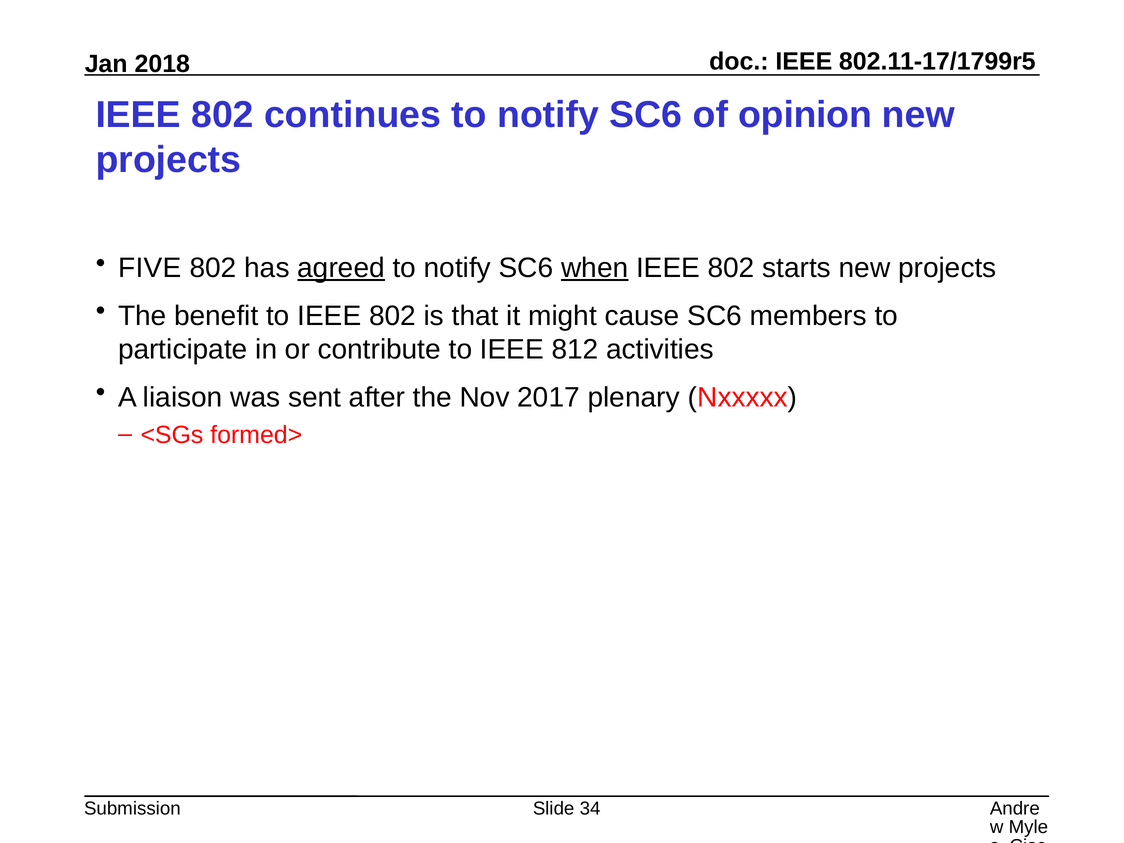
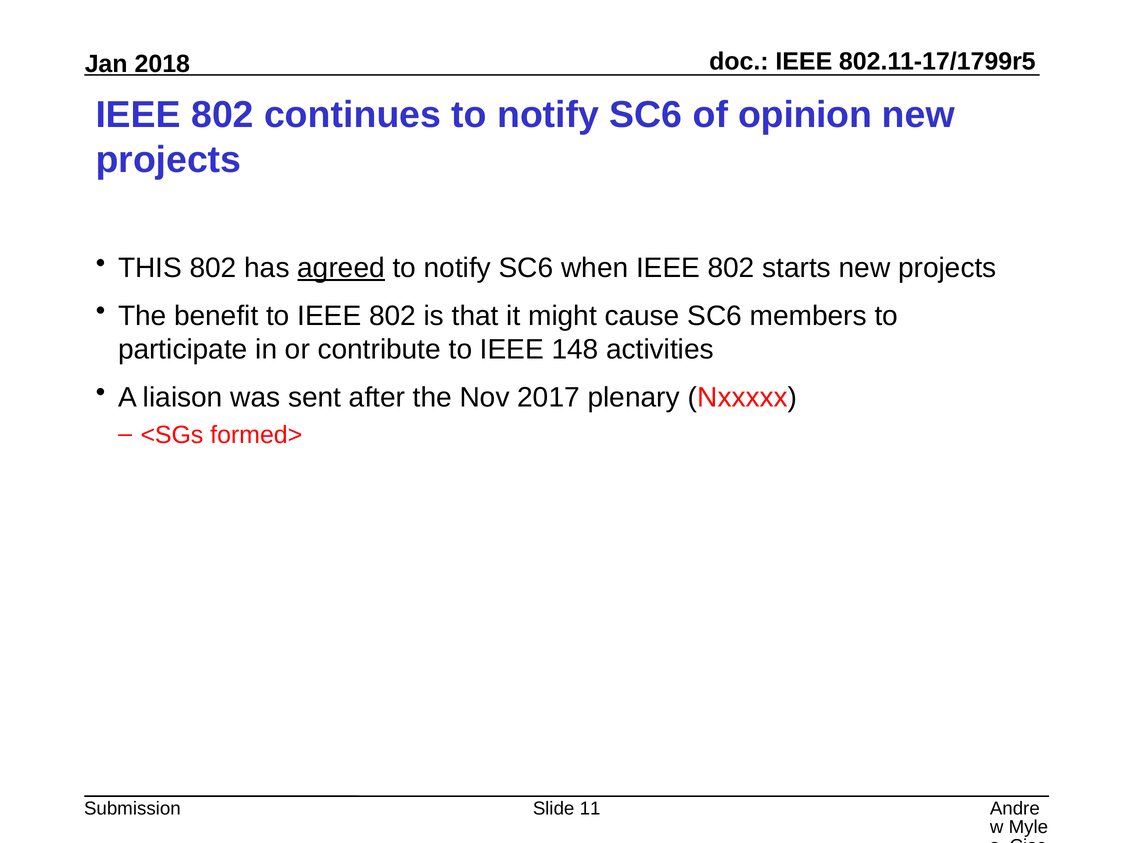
FIVE: FIVE -> THIS
when underline: present -> none
812: 812 -> 148
34: 34 -> 11
